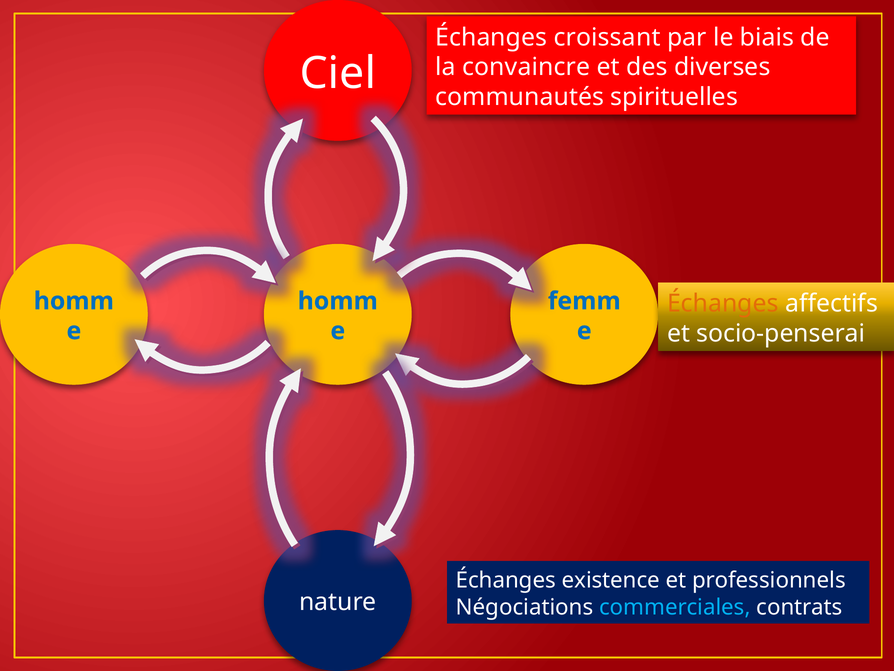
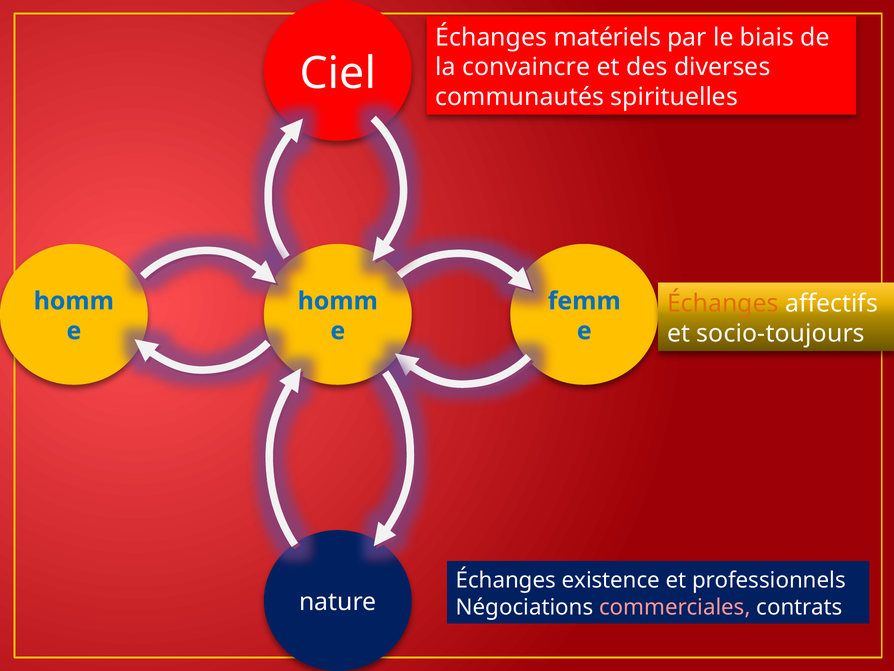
croissant: croissant -> matériels
socio-penserai: socio-penserai -> socio-toujours
commerciales colour: light blue -> pink
